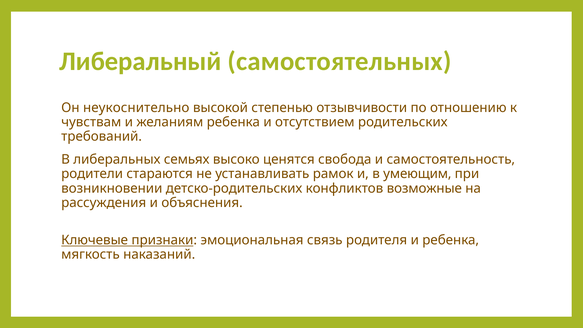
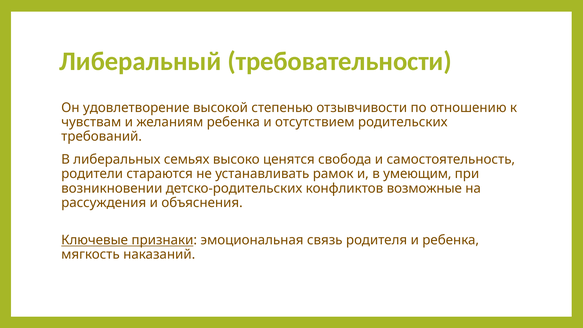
самостоятельных: самостоятельных -> требовательности
неукоснительно: неукоснительно -> удовлетворение
